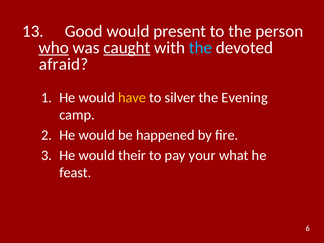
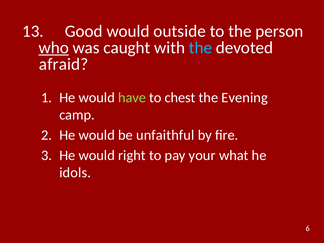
present: present -> outside
caught underline: present -> none
have colour: yellow -> light green
silver: silver -> chest
happened: happened -> unfaithful
their: their -> right
feast: feast -> idols
